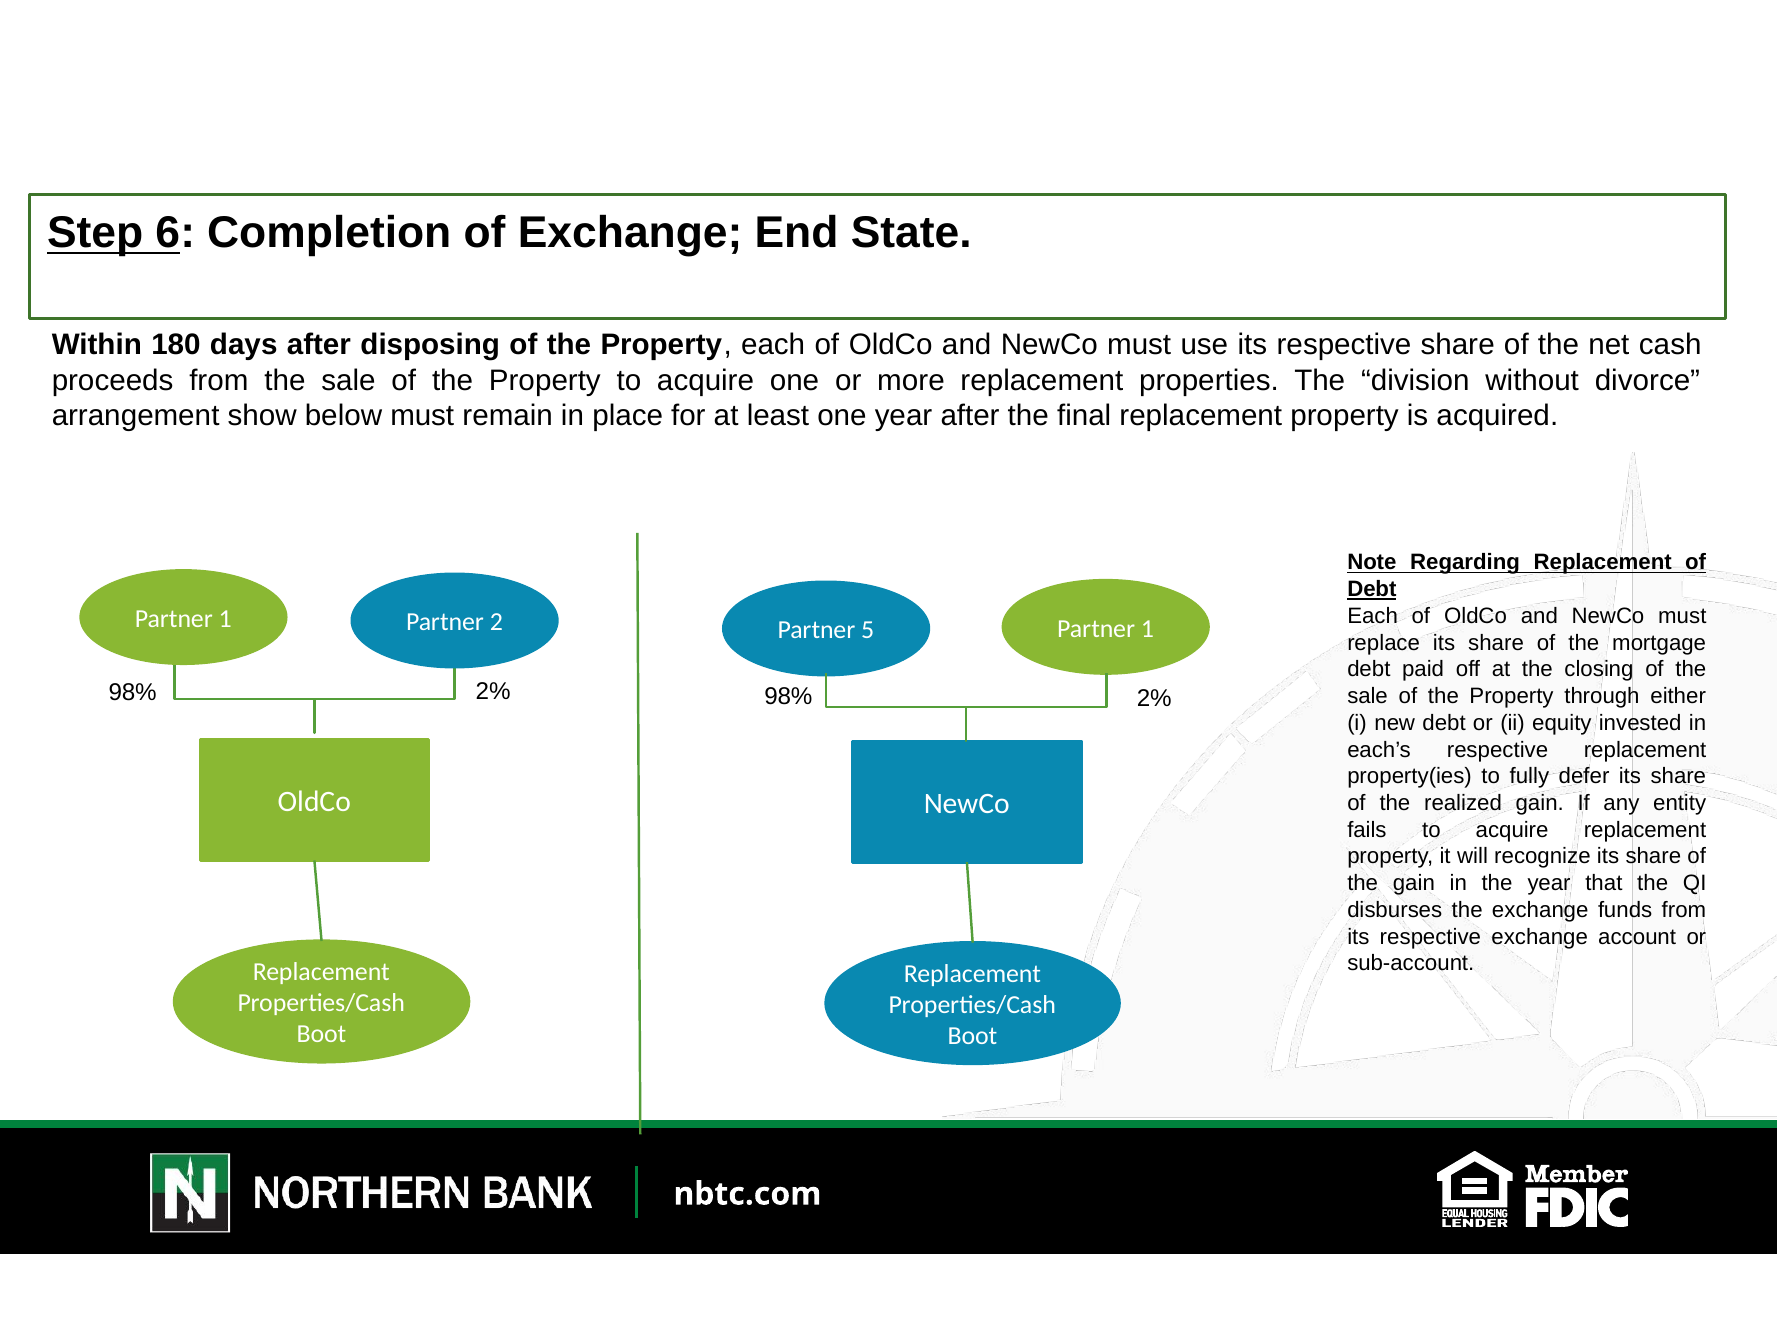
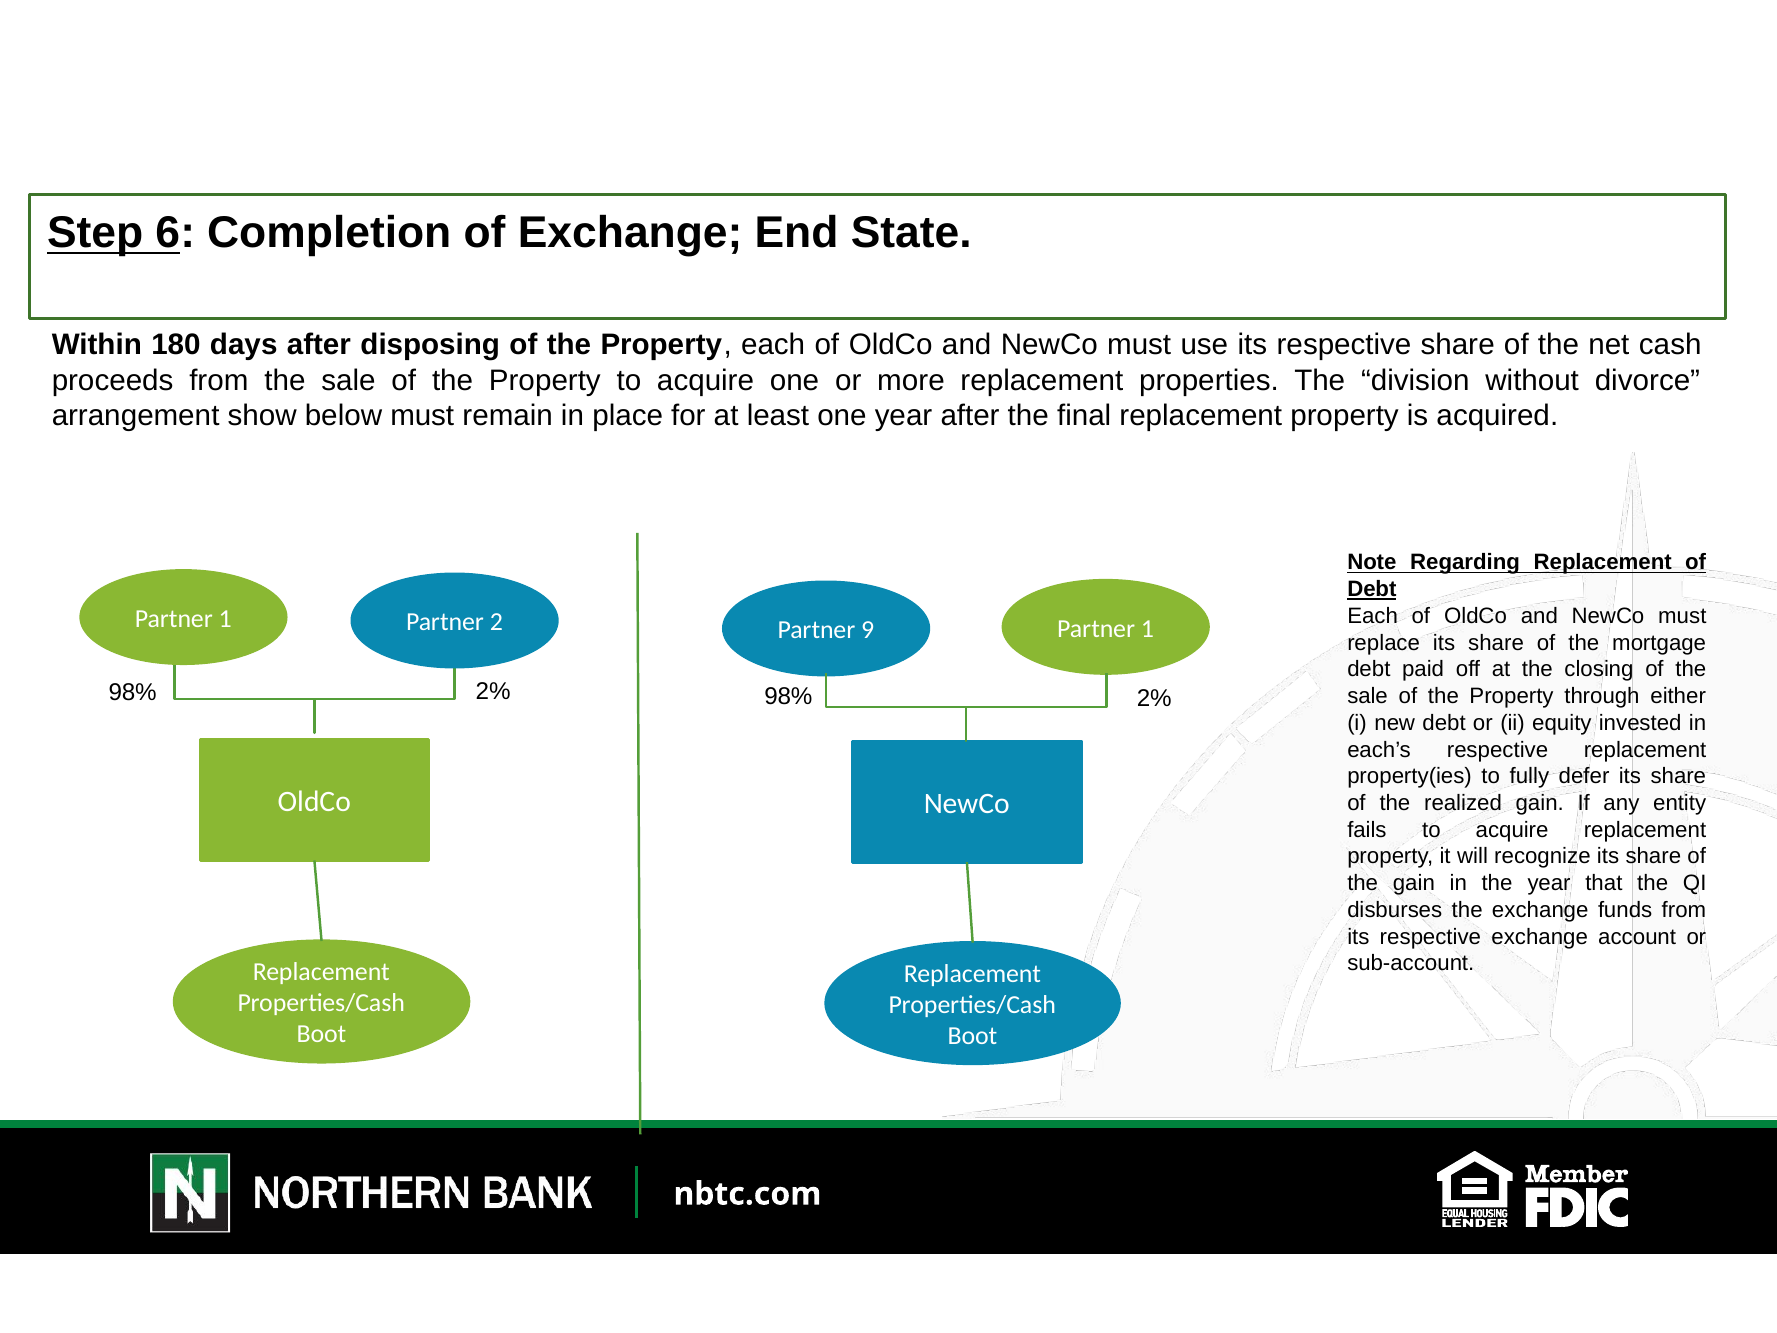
5: 5 -> 9
